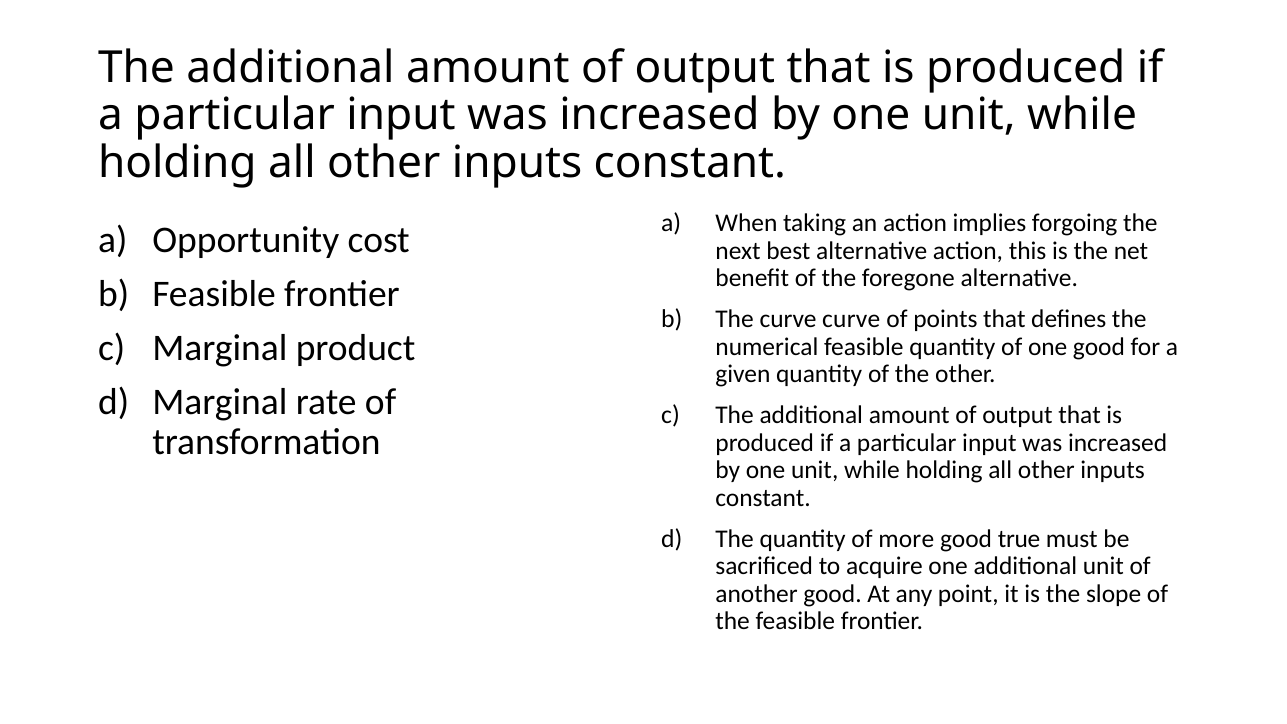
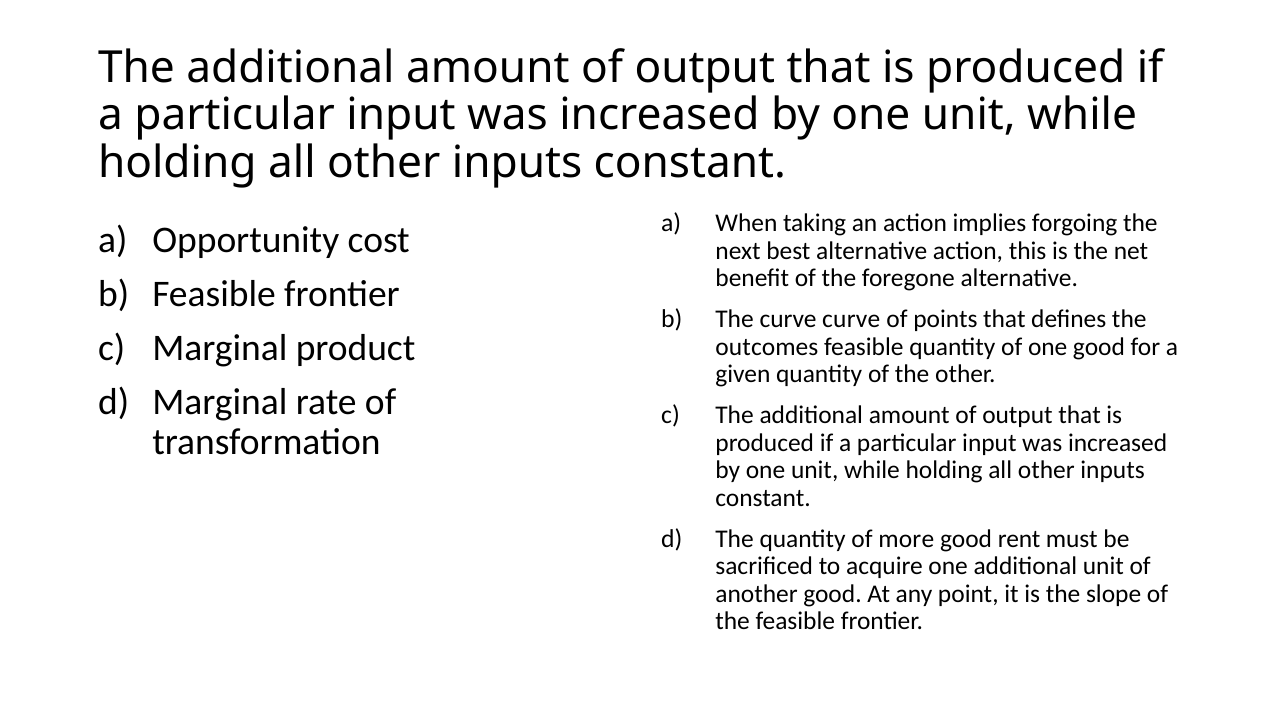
numerical: numerical -> outcomes
true: true -> rent
